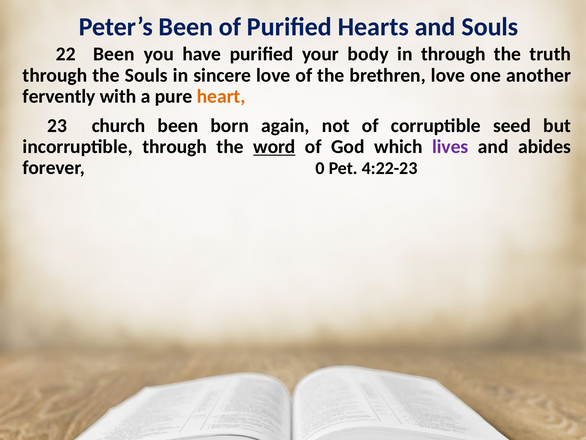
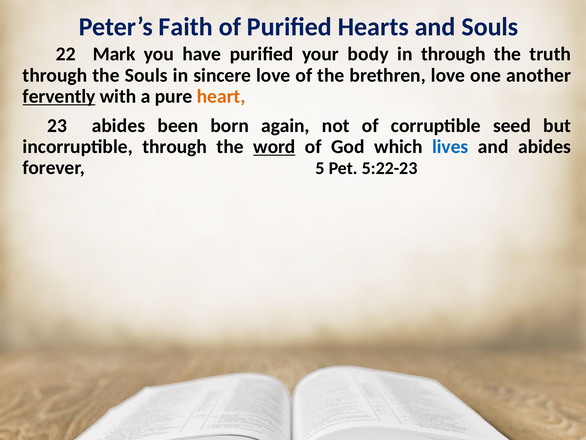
Peter’s Been: Been -> Faith
22 Been: Been -> Mark
fervently underline: none -> present
23 church: church -> abides
lives colour: purple -> blue
0: 0 -> 5
4:22-23: 4:22-23 -> 5:22-23
